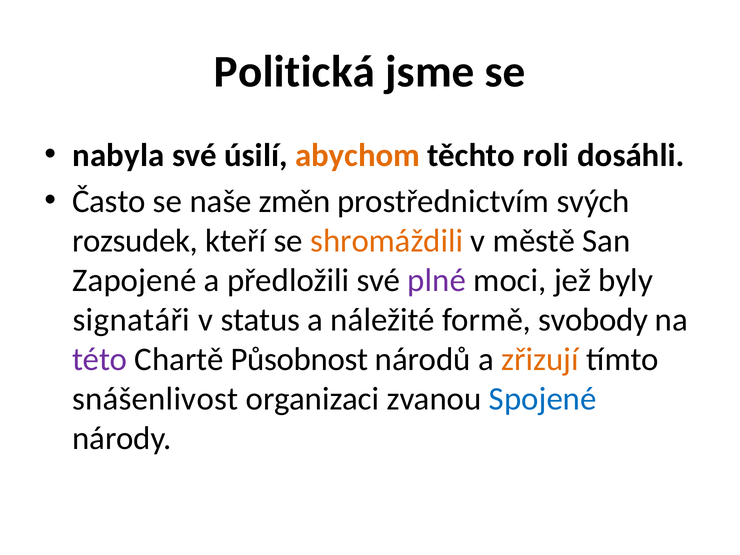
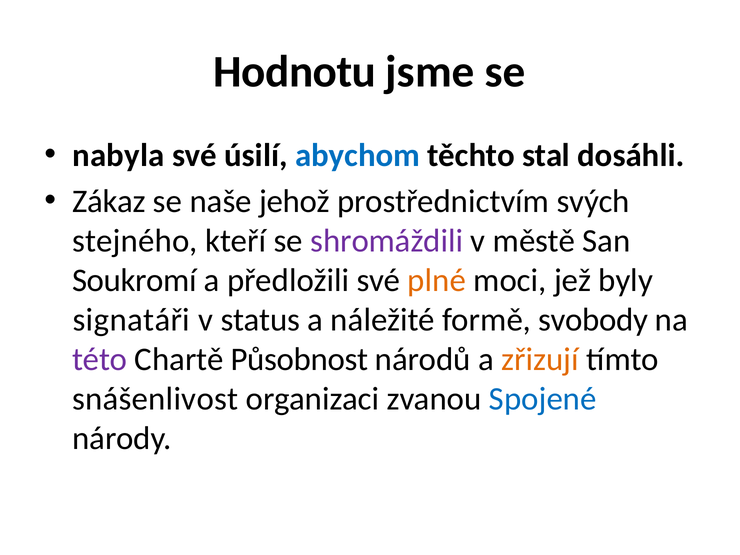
Politická: Politická -> Hodnotu
abychom colour: orange -> blue
roli: roli -> stal
Často: Často -> Zákaz
změn: změn -> jehož
rozsudek: rozsudek -> stejného
shromáždili colour: orange -> purple
Zapojené: Zapojené -> Soukromí
plné colour: purple -> orange
